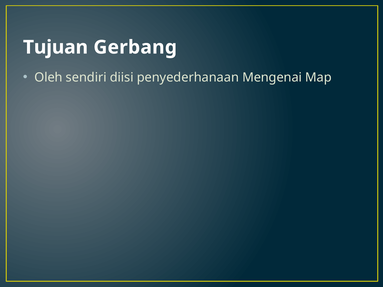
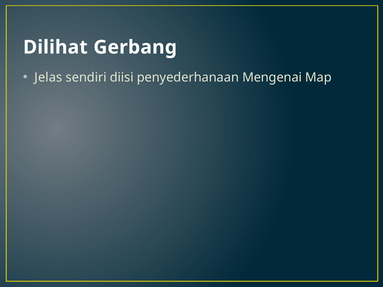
Tujuan: Tujuan -> Dilihat
Oleh: Oleh -> Jelas
